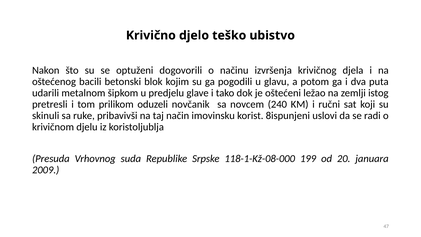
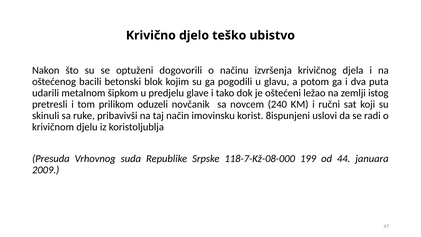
118-1-Kž-08-000: 118-1-Kž-08-000 -> 118-7-Kž-08-000
20: 20 -> 44
